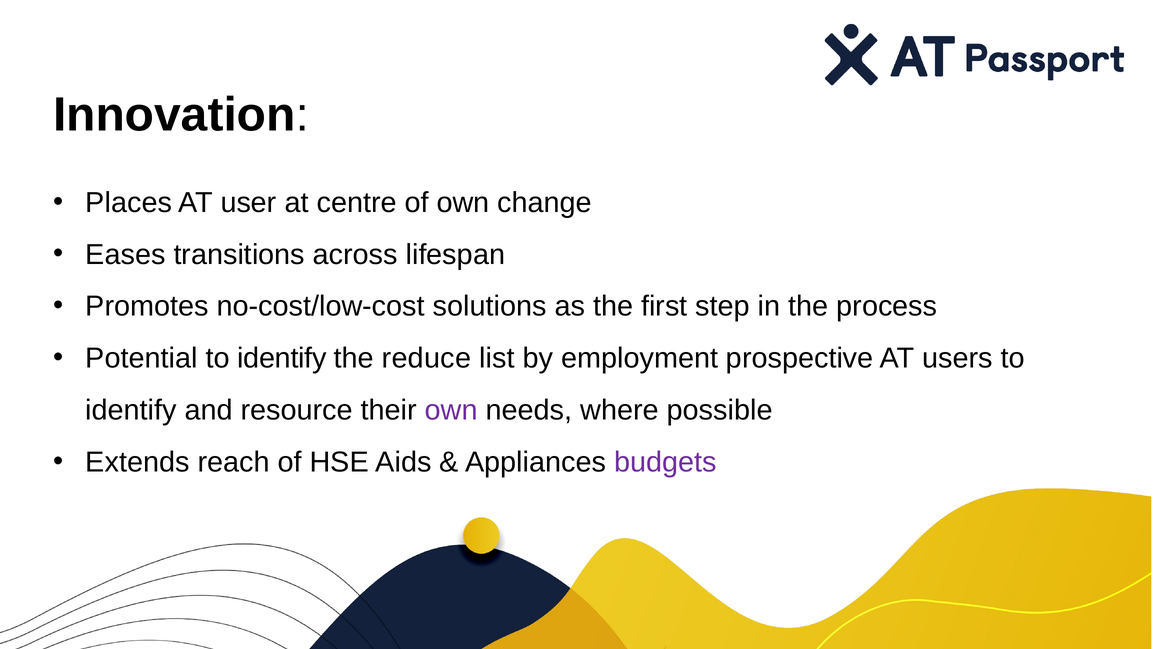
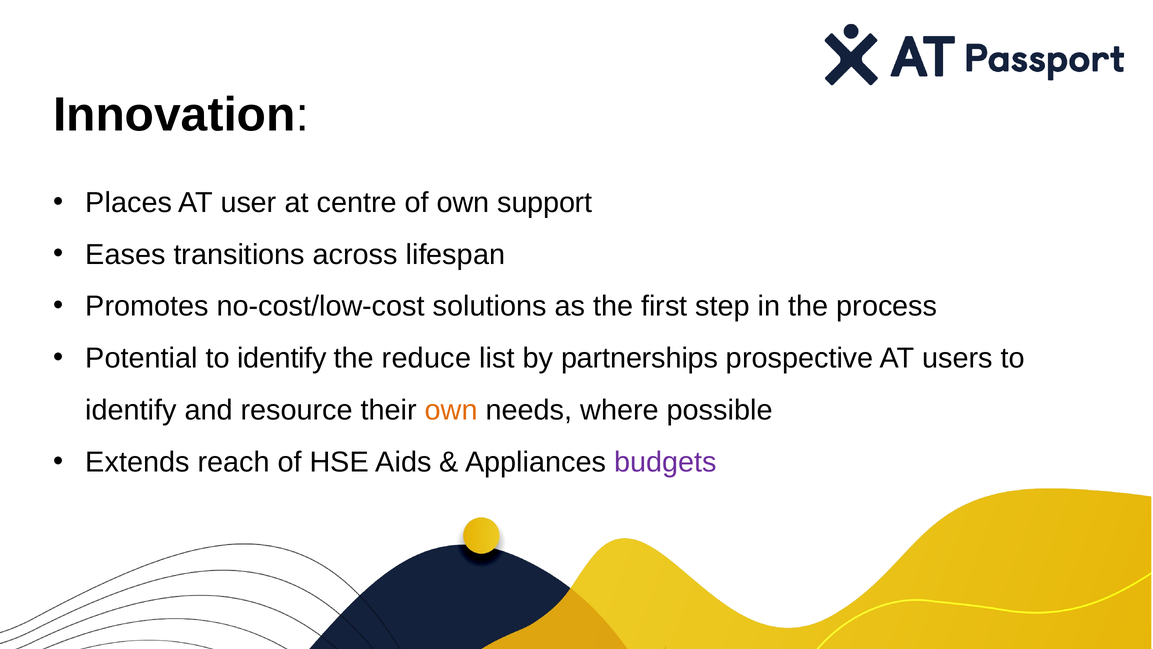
change: change -> support
employment: employment -> partnerships
own at (451, 410) colour: purple -> orange
